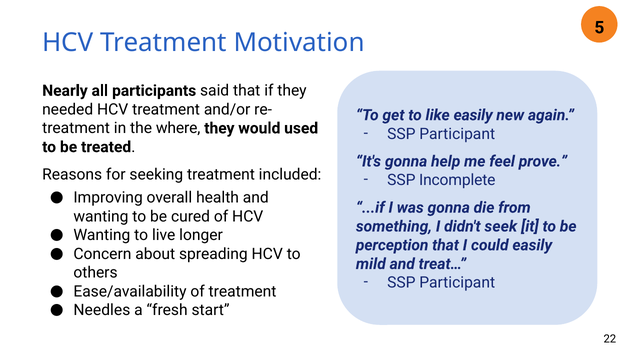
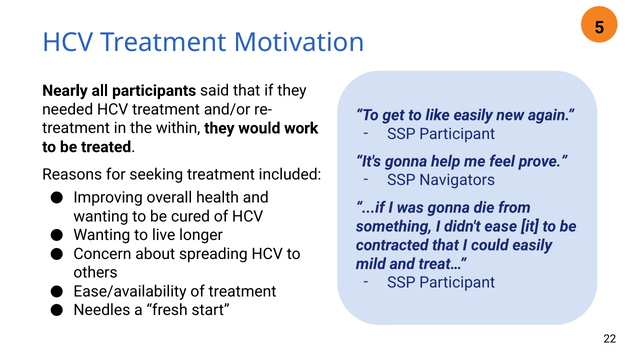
where: where -> within
used: used -> work
Incomplete: Incomplete -> Navigators
seek: seek -> ease
perception: perception -> contracted
